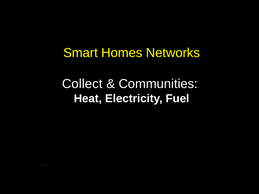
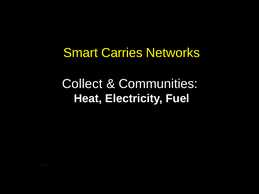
Homes: Homes -> Carries
